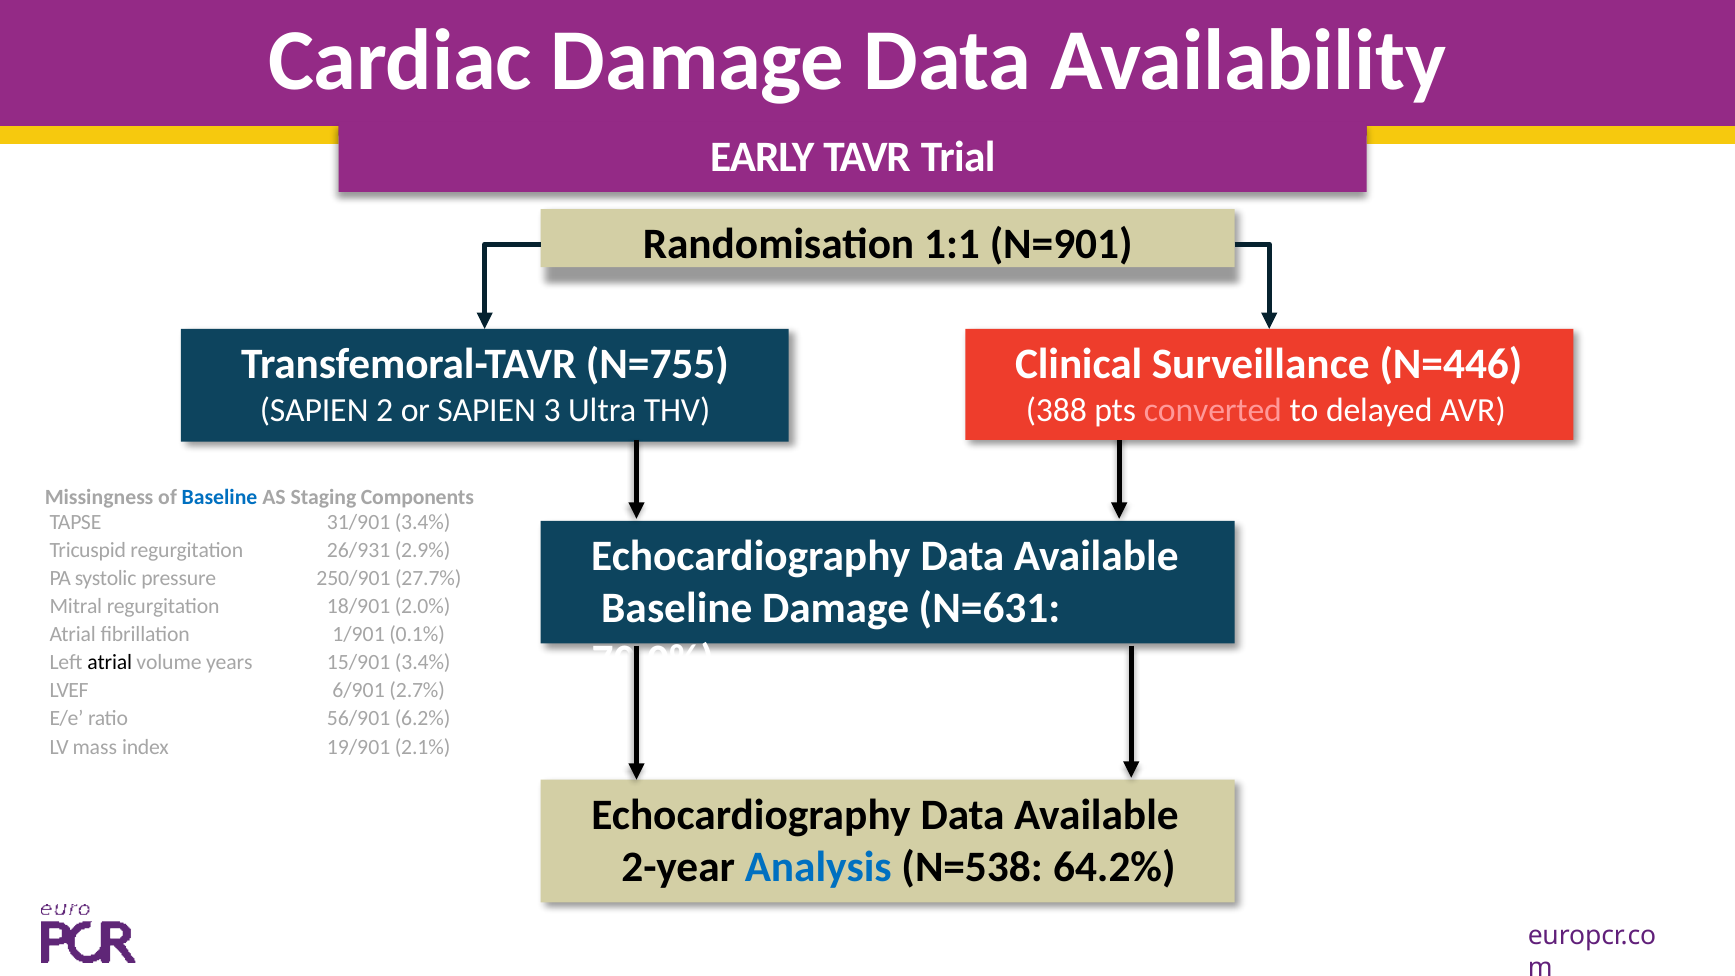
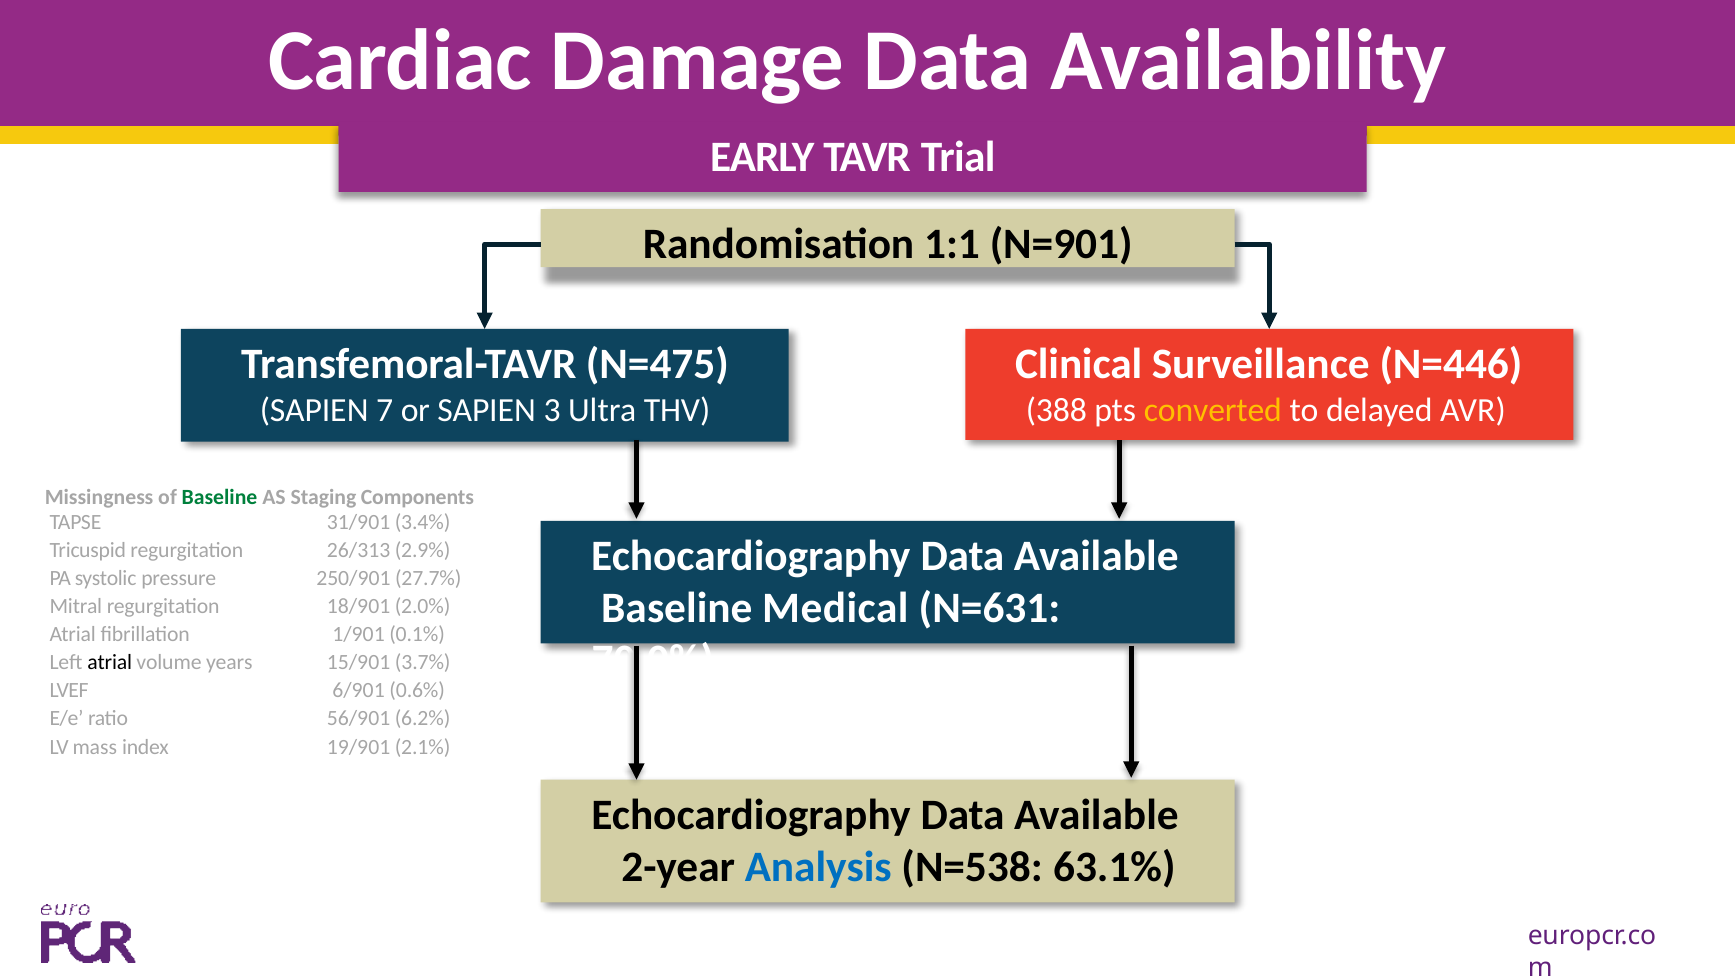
N=755: N=755 -> N=475
2: 2 -> 7
converted colour: pink -> yellow
Baseline at (220, 497) colour: blue -> green
26/931: 26/931 -> 26/313
Baseline Damage: Damage -> Medical
15/901 3.4%: 3.4% -> 3.7%
2.7%: 2.7% -> 0.6%
64.2%: 64.2% -> 63.1%
